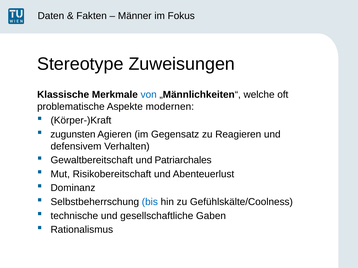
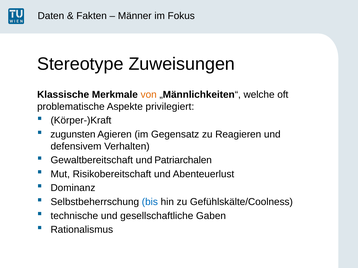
von colour: blue -> orange
modernen: modernen -> privilegiert
Patriarchales: Patriarchales -> Patriarchalen
